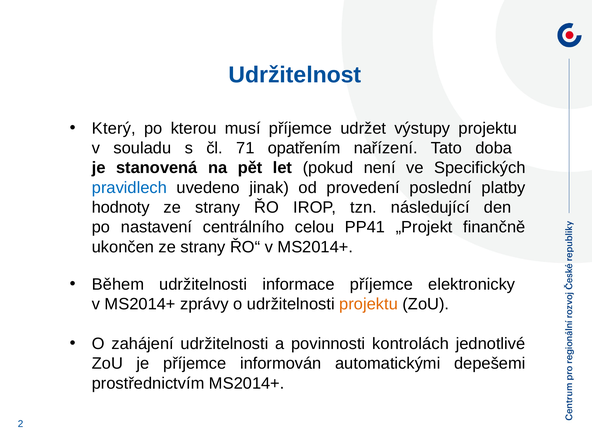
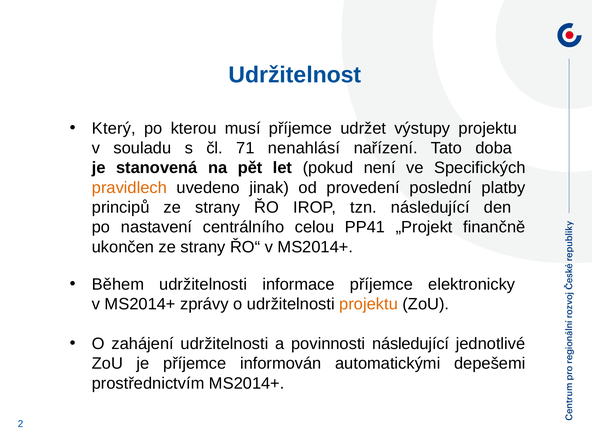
opatřením: opatřením -> nenahlásí
pravidlech colour: blue -> orange
hodnoty: hodnoty -> principů
povinnosti kontrolách: kontrolách -> následující
